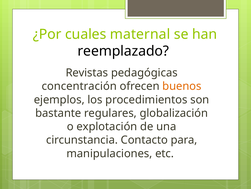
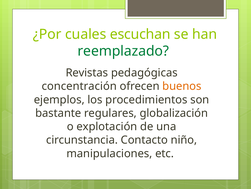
maternal: maternal -> escuchan
reemplazado colour: black -> green
para: para -> niño
